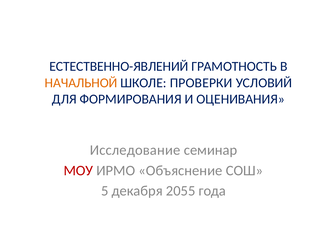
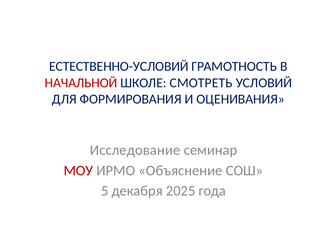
ЕСТЕСТВЕННО-ЯВЛЕНИЙ: ЕСТЕСТВЕННО-ЯВЛЕНИЙ -> ЕСТЕСТВЕННО-УСЛОВИЙ
НАЧАЛЬНОЙ colour: orange -> red
ПРОВЕРКИ: ПРОВЕРКИ -> СМОТРЕТЬ
2055: 2055 -> 2025
